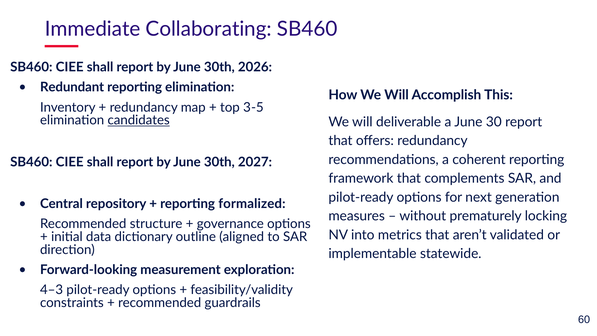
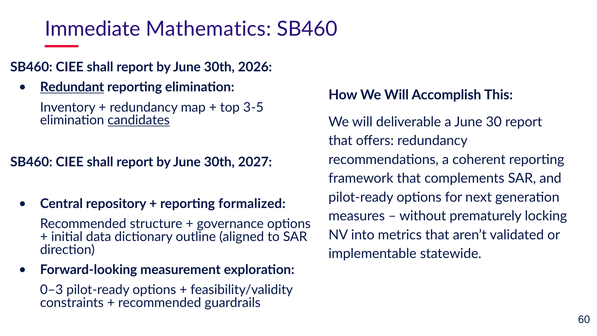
Collaborating: Collaborating -> Mathematics
Redundant underline: none -> present
4–3: 4–3 -> 0–3
